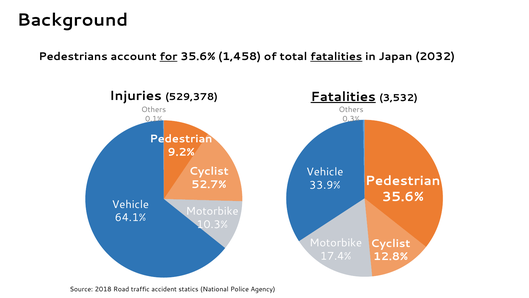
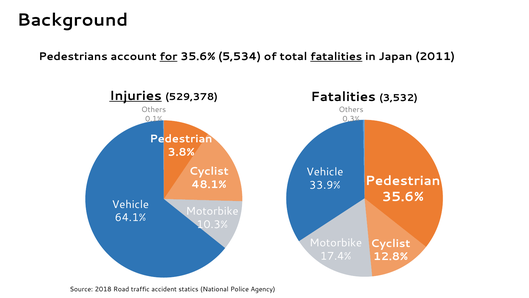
1,458: 1,458 -> 5,534
2032: 2032 -> 2011
Injuries underline: none -> present
Fatalities at (343, 97) underline: present -> none
9.2%: 9.2% -> 3.8%
52.7%: 52.7% -> 48.1%
